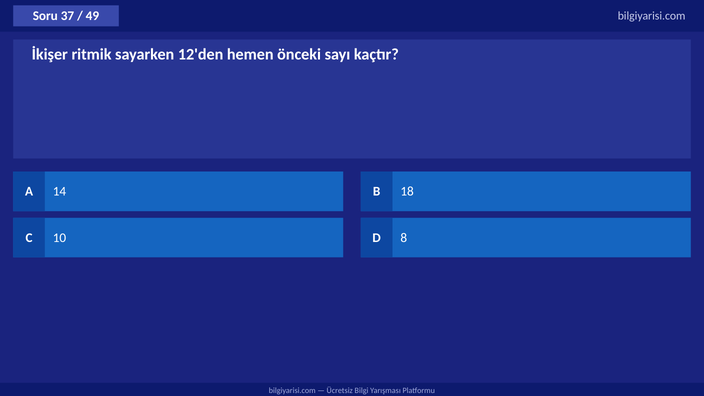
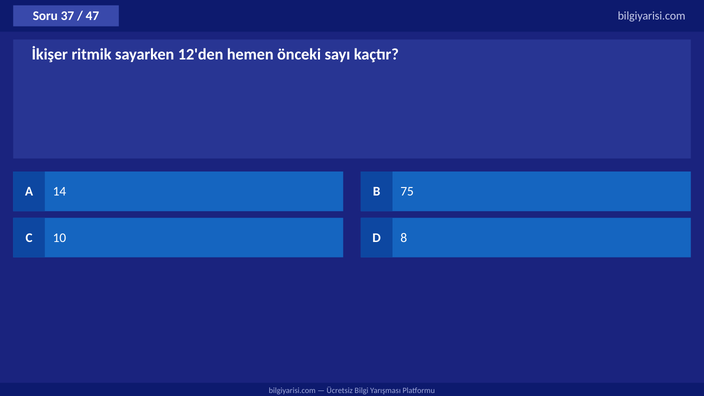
49: 49 -> 47
18: 18 -> 75
